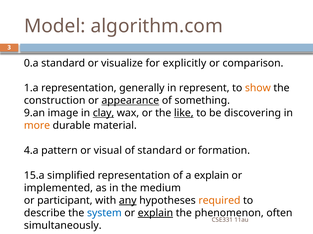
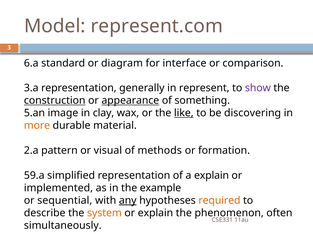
algorithm.com: algorithm.com -> represent.com
0.a: 0.a -> 6.a
visualize: visualize -> diagram
explicitly: explicitly -> interface
1.a: 1.a -> 3.a
show colour: orange -> purple
construction underline: none -> present
9.an: 9.an -> 5.an
clay underline: present -> none
4.a: 4.a -> 2.a
of standard: standard -> methods
15.a: 15.a -> 59.a
medium: medium -> example
participant: participant -> sequential
system colour: blue -> orange
explain at (155, 214) underline: present -> none
